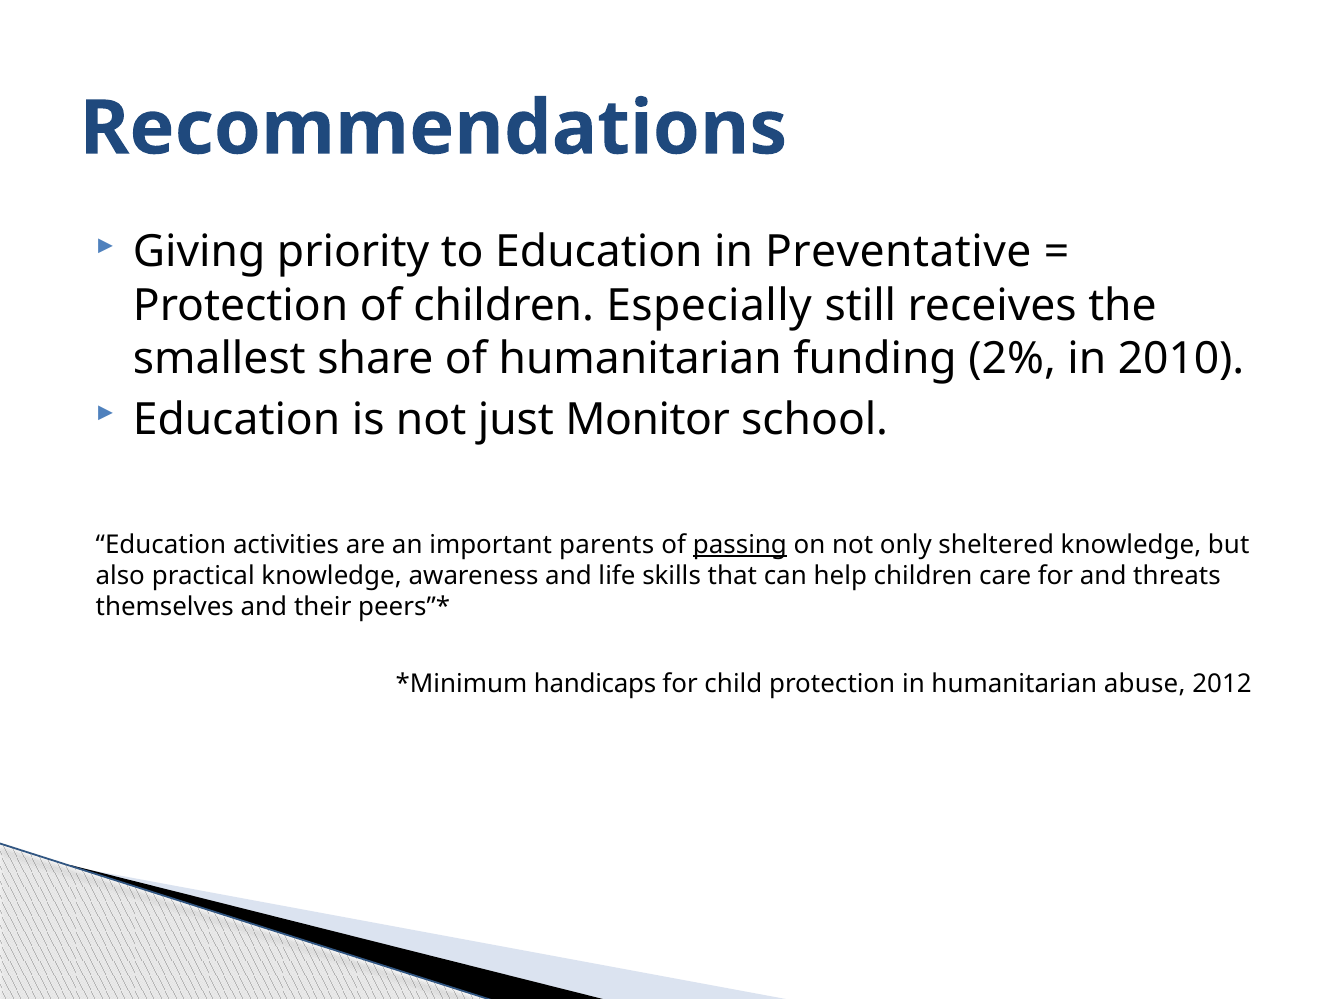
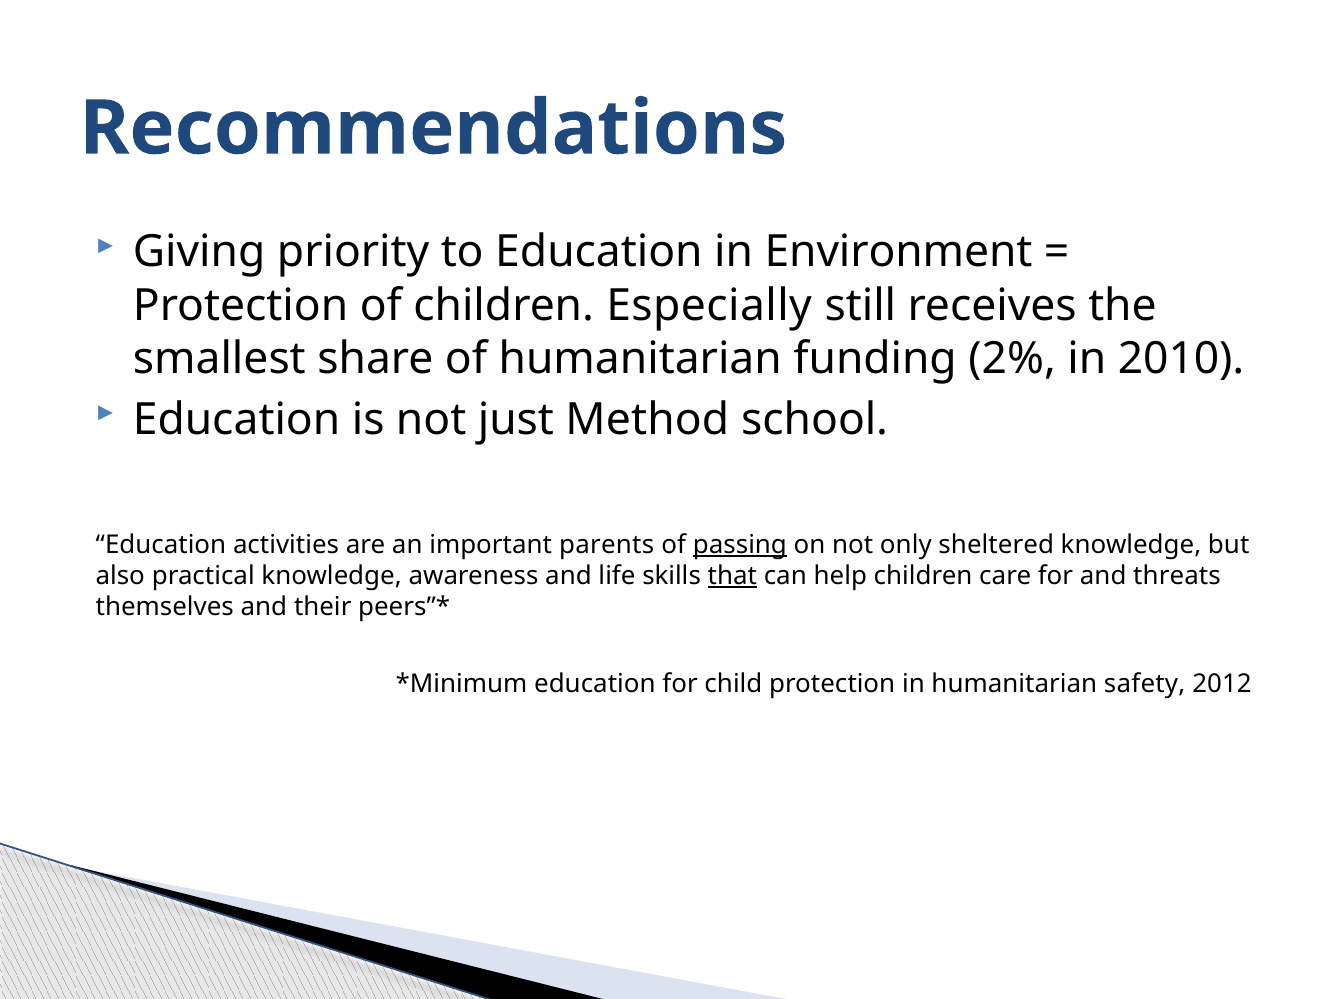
Preventative: Preventative -> Environment
Monitor: Monitor -> Method
that underline: none -> present
handicaps at (595, 684): handicaps -> education
abuse: abuse -> safety
